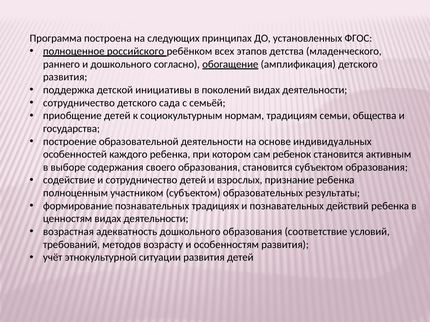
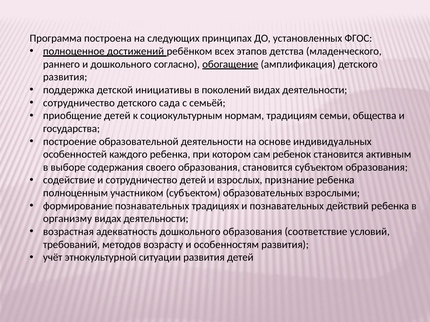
российского: российского -> достижений
результаты: результаты -> взрослыми
ценностям: ценностям -> организму
